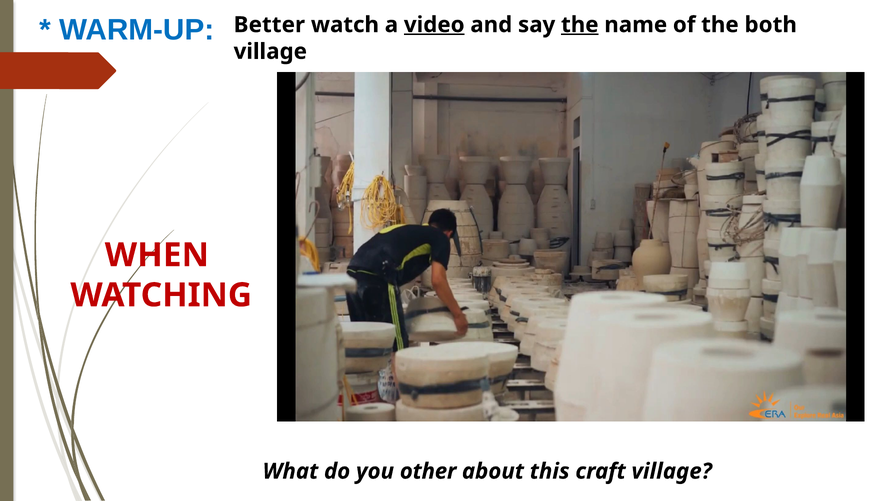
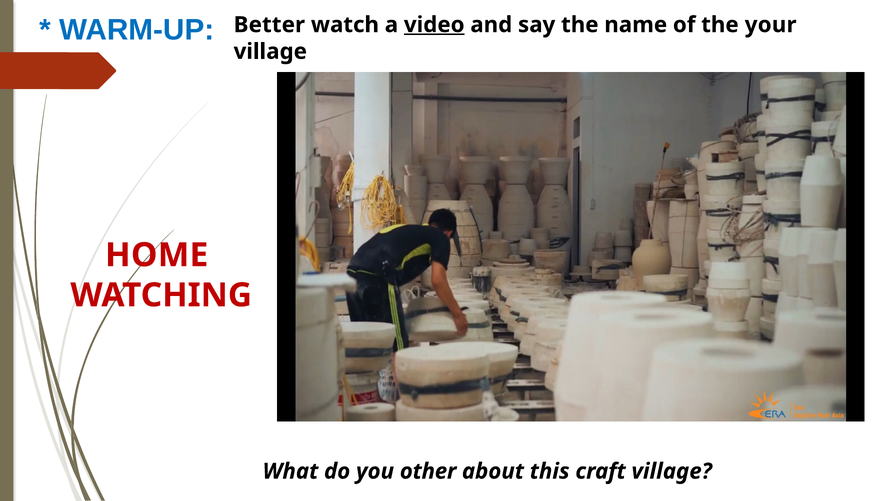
the at (580, 25) underline: present -> none
both: both -> your
WHEN: WHEN -> HOME
